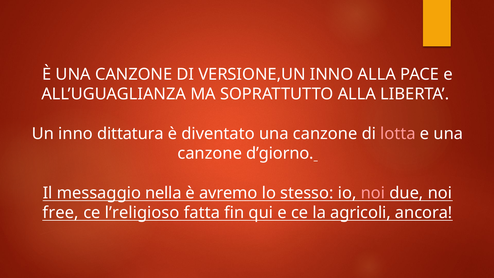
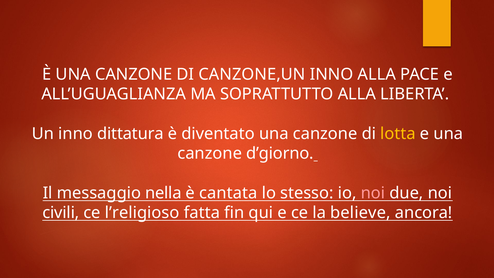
VERSIONE,UN: VERSIONE,UN -> CANZONE,UN
lotta colour: pink -> yellow
avremo: avremo -> cantata
free: free -> civili
agricoli: agricoli -> believe
